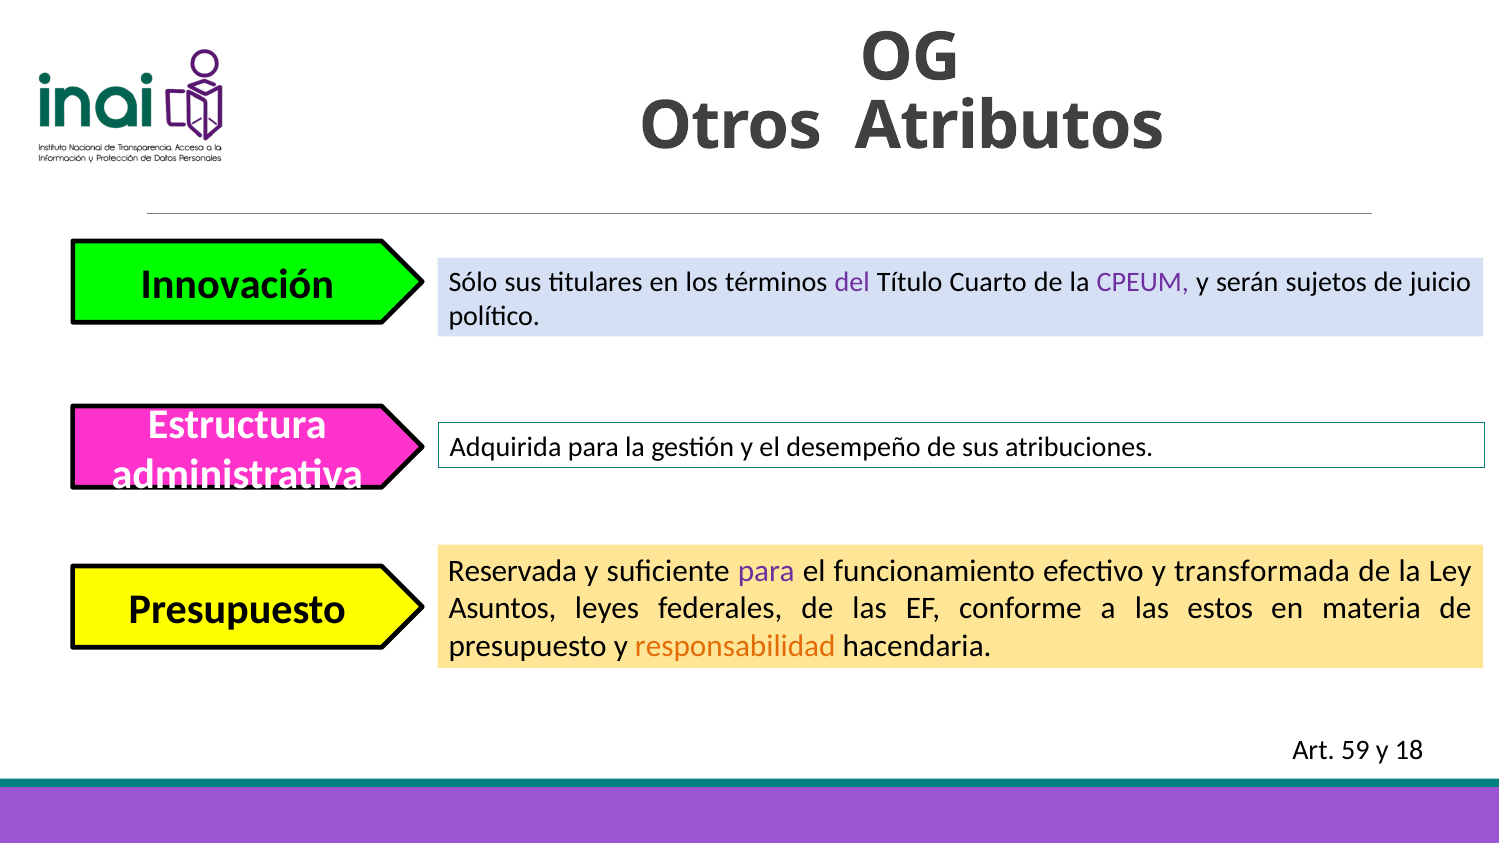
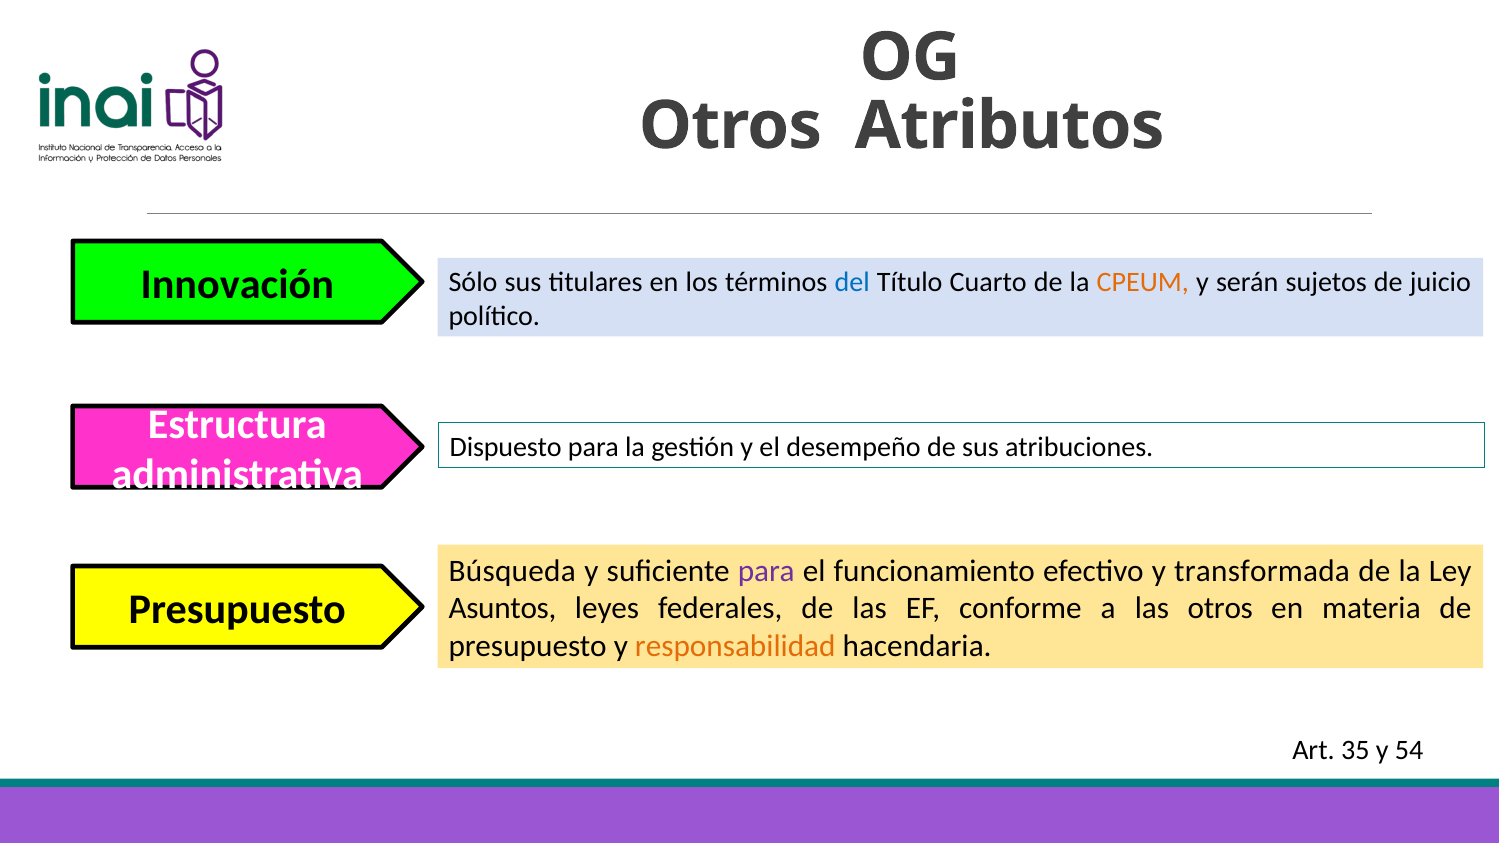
del colour: purple -> blue
CPEUM colour: purple -> orange
Adquirida: Adquirida -> Dispuesto
Reservada: Reservada -> Búsqueda
las estos: estos -> otros
59: 59 -> 35
18: 18 -> 54
